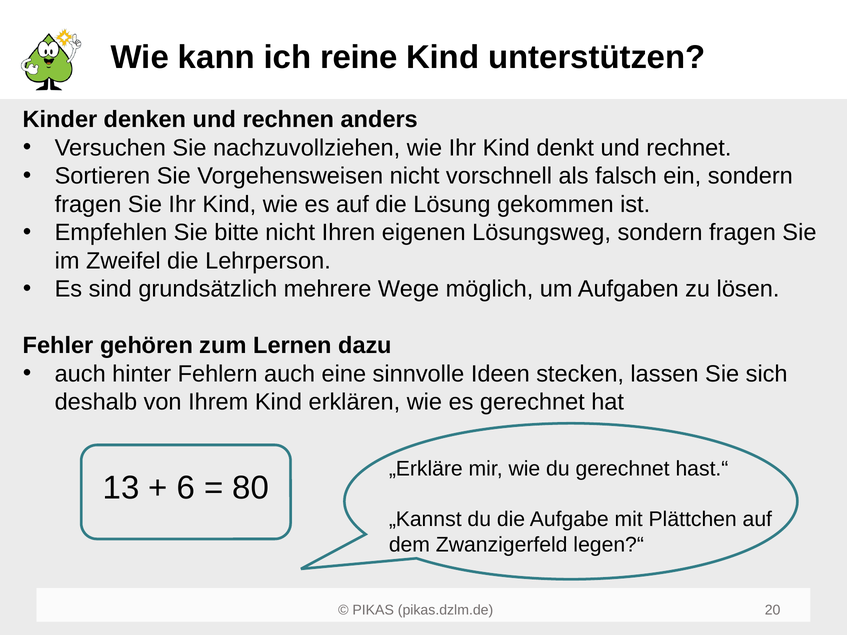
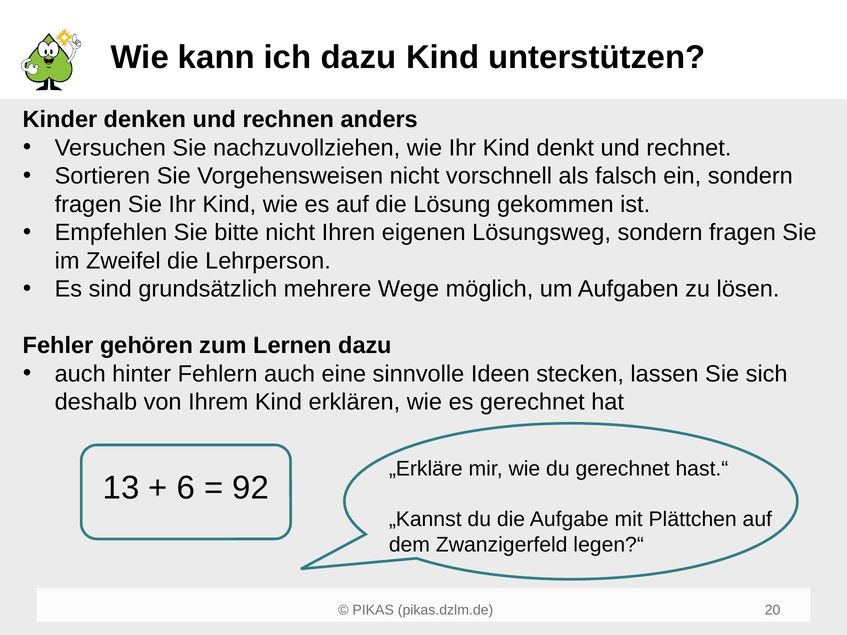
ich reine: reine -> dazu
80: 80 -> 92
